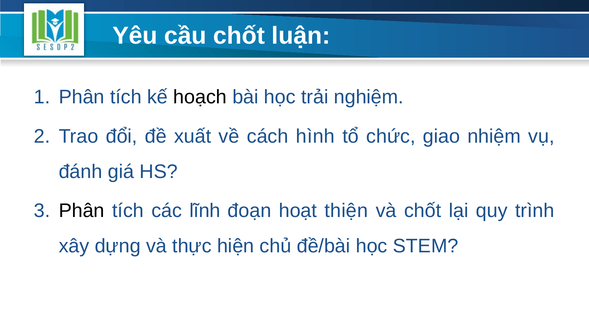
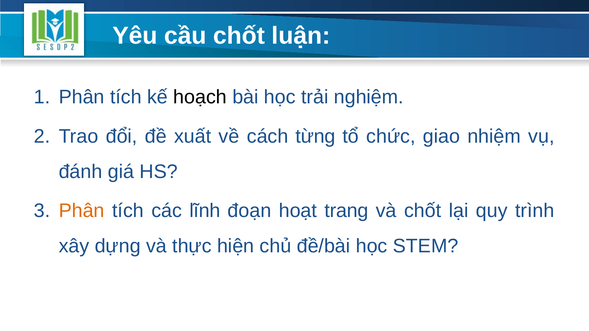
hình: hình -> từng
Phân at (82, 211) colour: black -> orange
thiện: thiện -> trang
